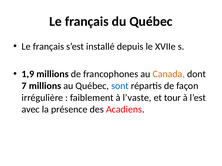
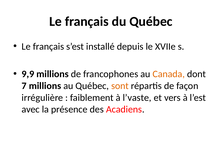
1,9: 1,9 -> 9,9
sont colour: blue -> orange
tour: tour -> vers
